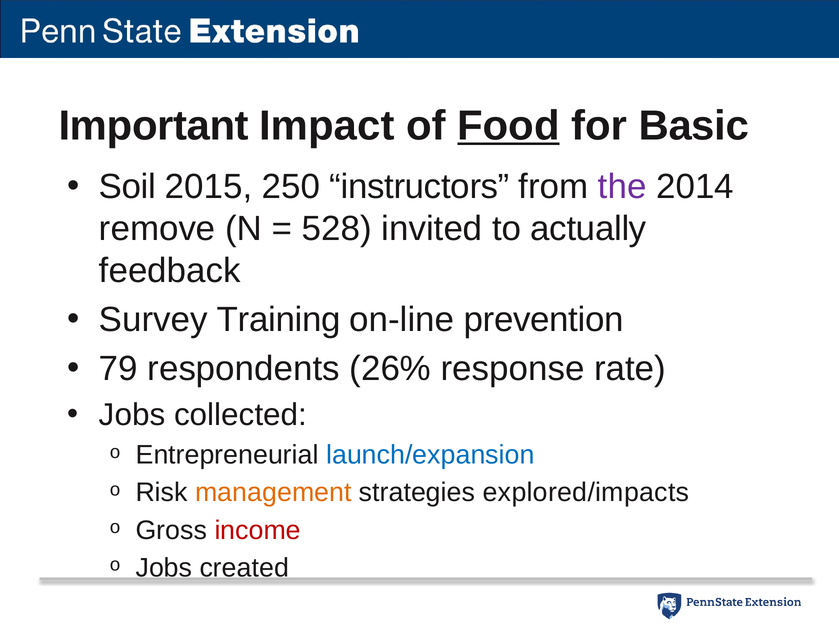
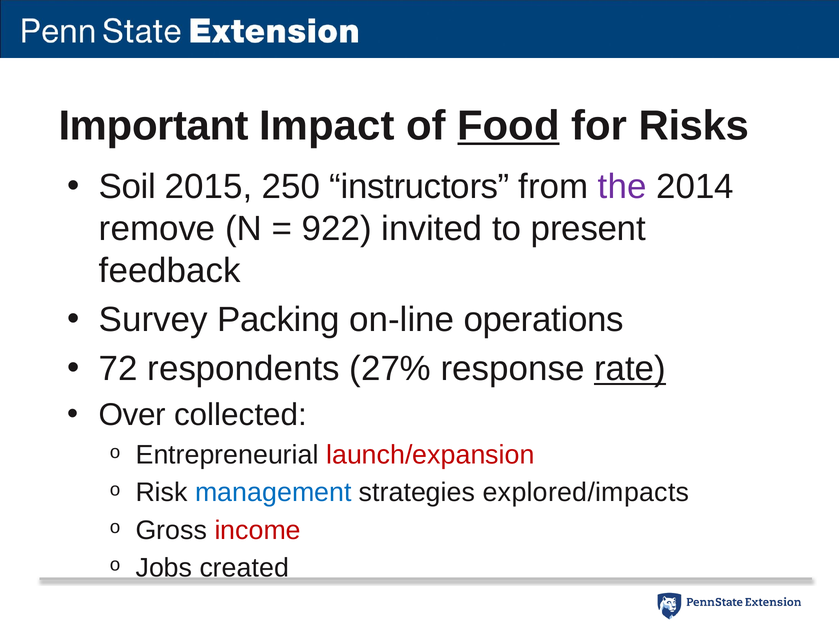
Basic: Basic -> Risks
528: 528 -> 922
actually: actually -> present
Training: Training -> Packing
prevention: prevention -> operations
79: 79 -> 72
26%: 26% -> 27%
rate underline: none -> present
Jobs at (132, 414): Jobs -> Over
launch/expansion colour: blue -> red
management colour: orange -> blue
